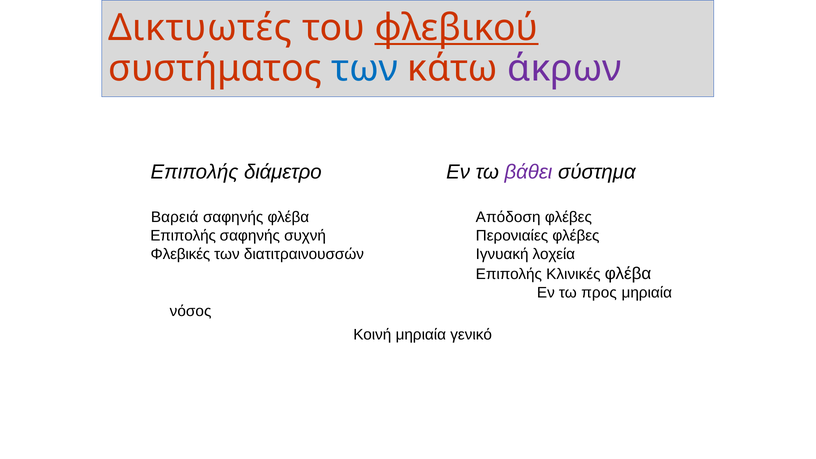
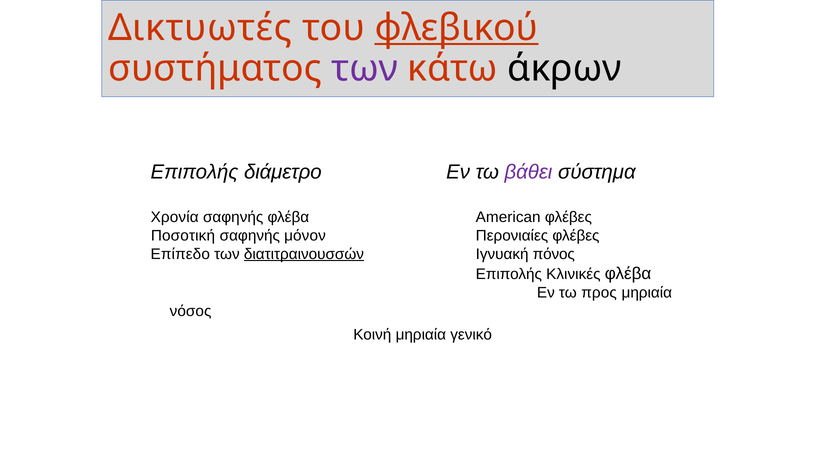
των at (365, 68) colour: blue -> purple
άκρων colour: purple -> black
Βαρειά: Βαρειά -> Χρονία
Απόδοση: Απόδοση -> American
Eπιπολής: Eπιπολής -> Ποσοτική
συχνή: συχνή -> μόνον
Φλεβικές: Φλεβικές -> Επίπεδο
διατιτραινουσσών underline: none -> present
λοχεία: λοχεία -> πόνος
